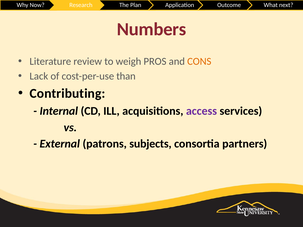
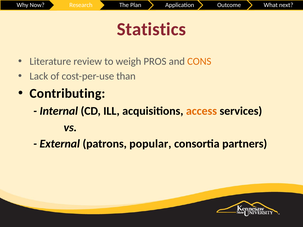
Numbers: Numbers -> Statistics
access colour: purple -> orange
subjects: subjects -> popular
